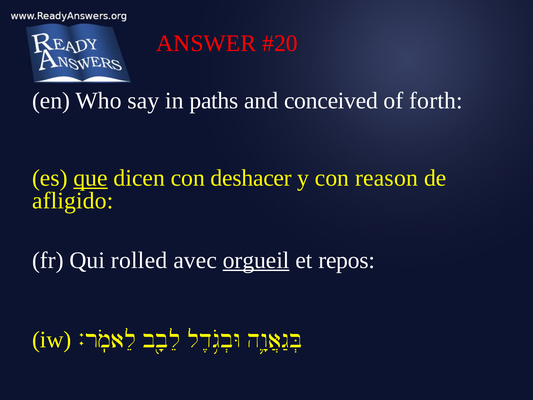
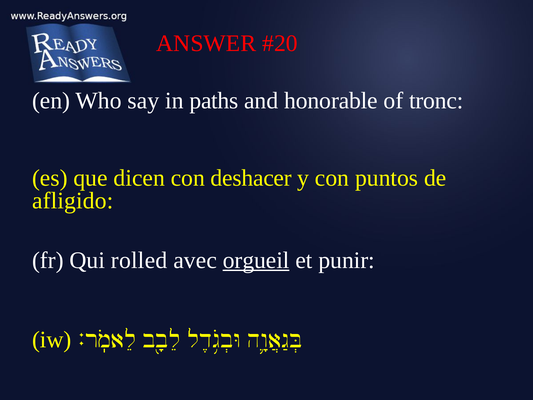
conceived: conceived -> honorable
forth: forth -> tronc
que underline: present -> none
reason: reason -> puntos
repos: repos -> punir
